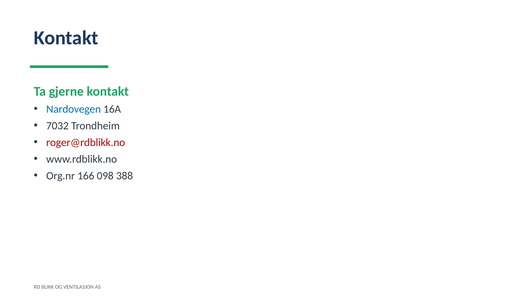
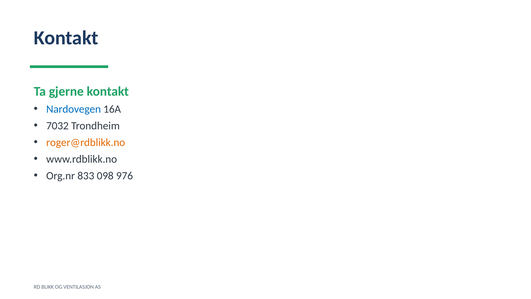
roger@rdblikk.no colour: red -> orange
166: 166 -> 833
388: 388 -> 976
